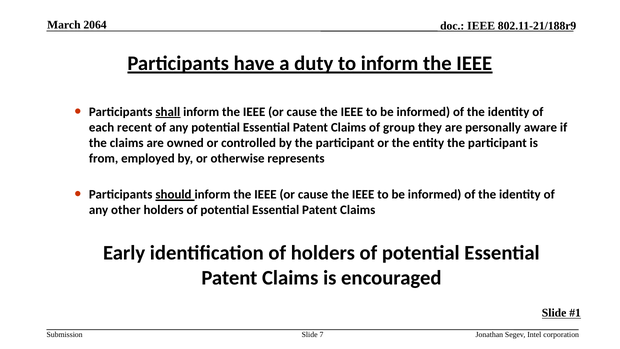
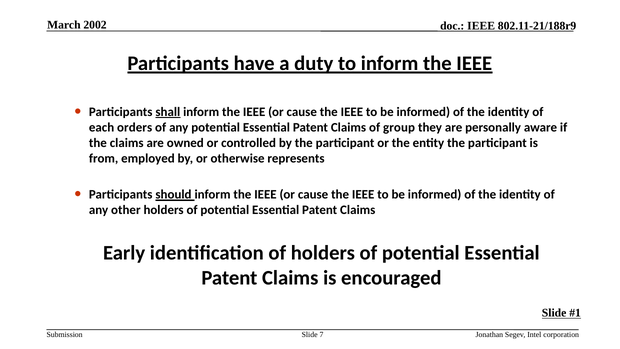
2064: 2064 -> 2002
recent: recent -> orders
